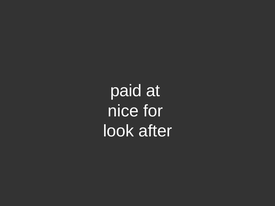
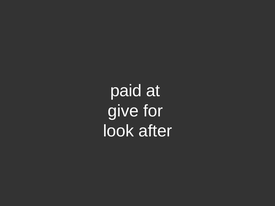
nice: nice -> give
